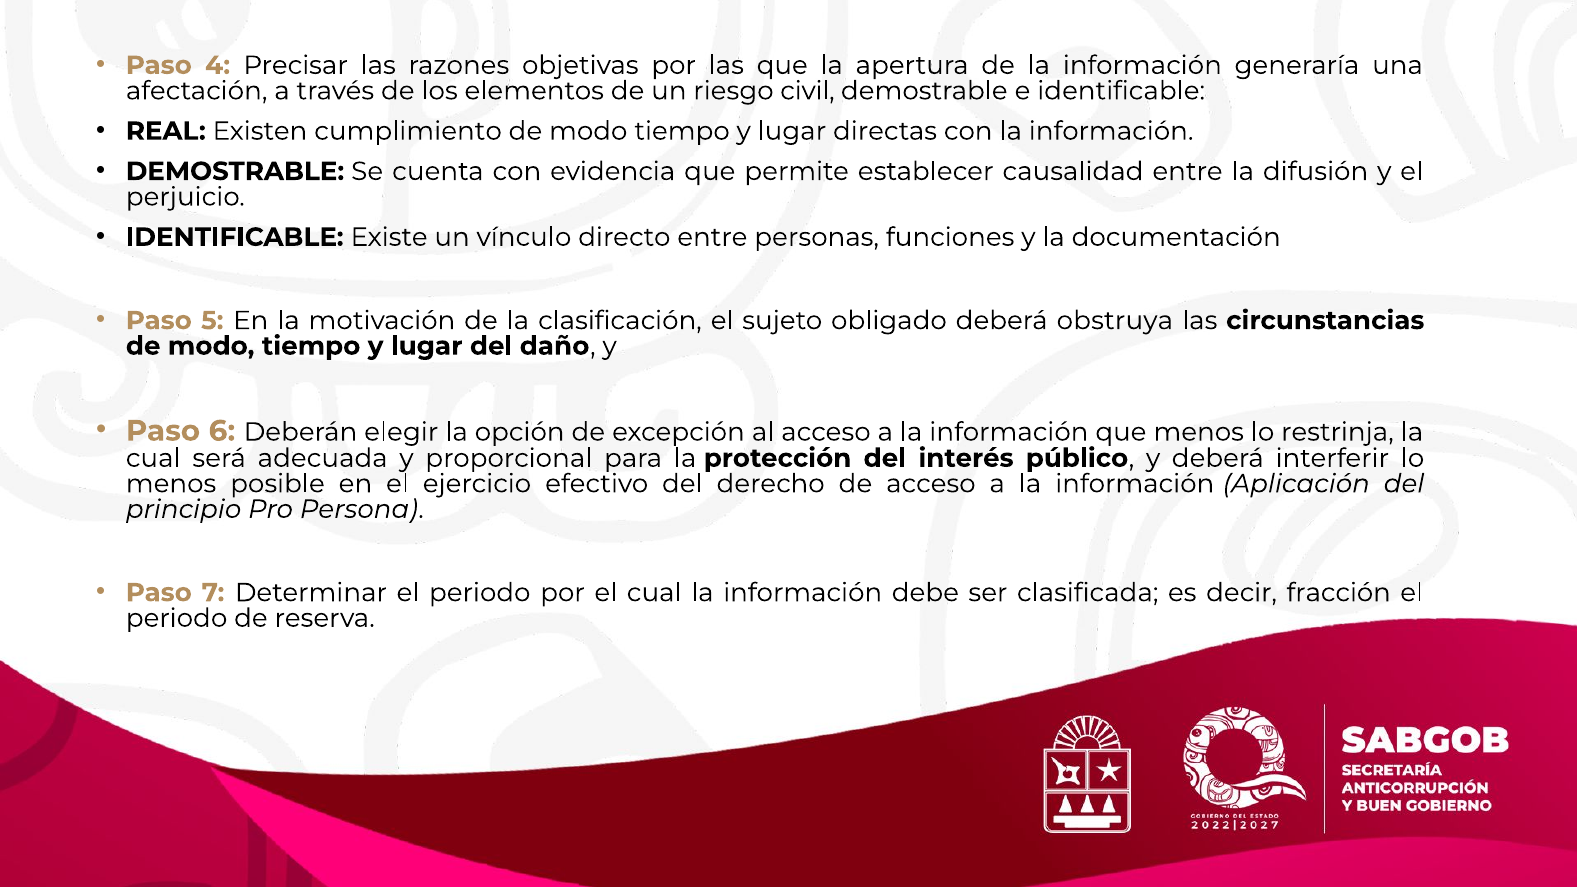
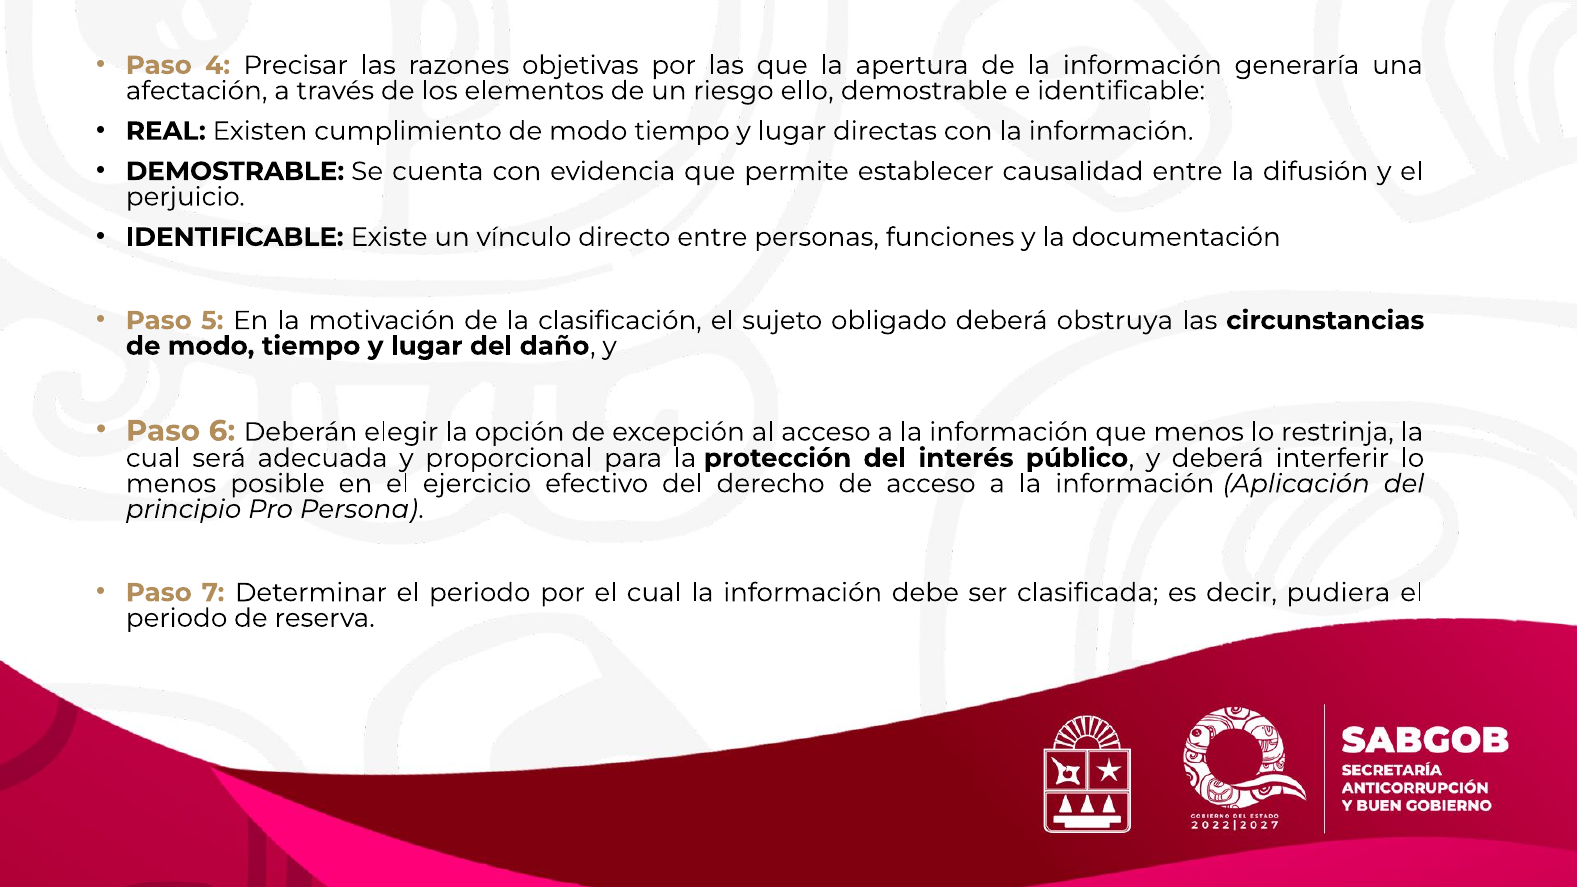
civil: civil -> ello
fracción: fracción -> pudiera
